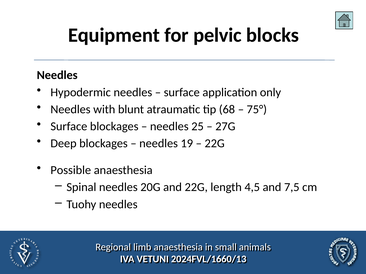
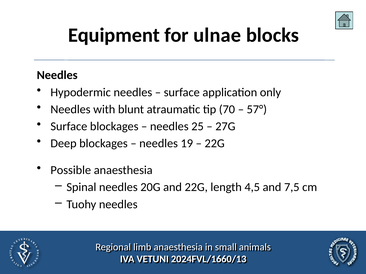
pelvic: pelvic -> ulnae
68: 68 -> 70
75°: 75° -> 57°
